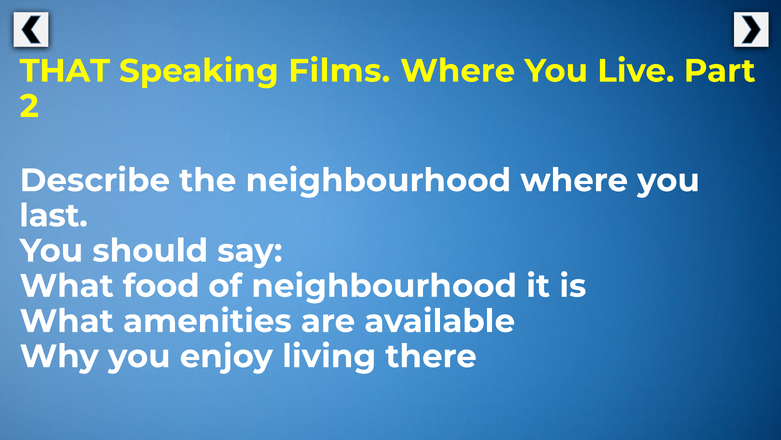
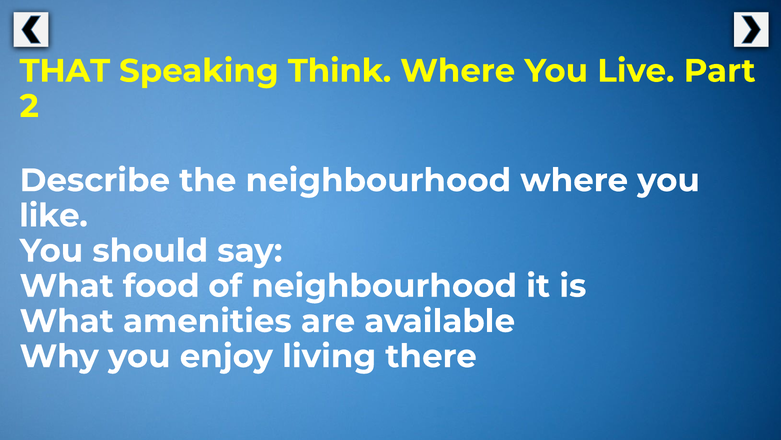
Films: Films -> Think
last: last -> like
